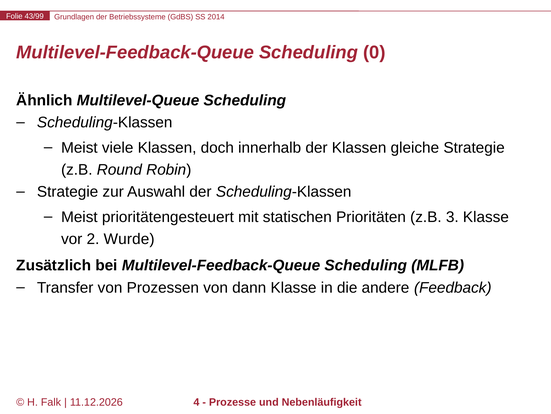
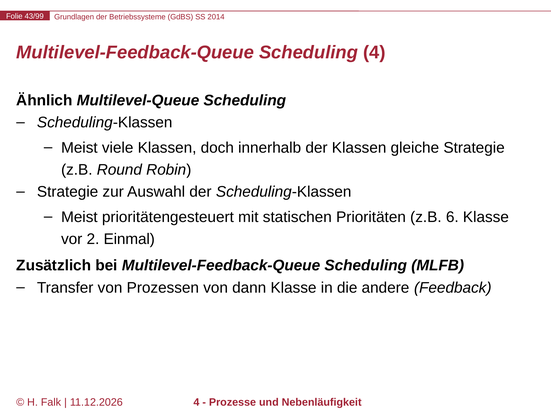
Scheduling 0: 0 -> 4
3: 3 -> 6
Wurde: Wurde -> Einmal
